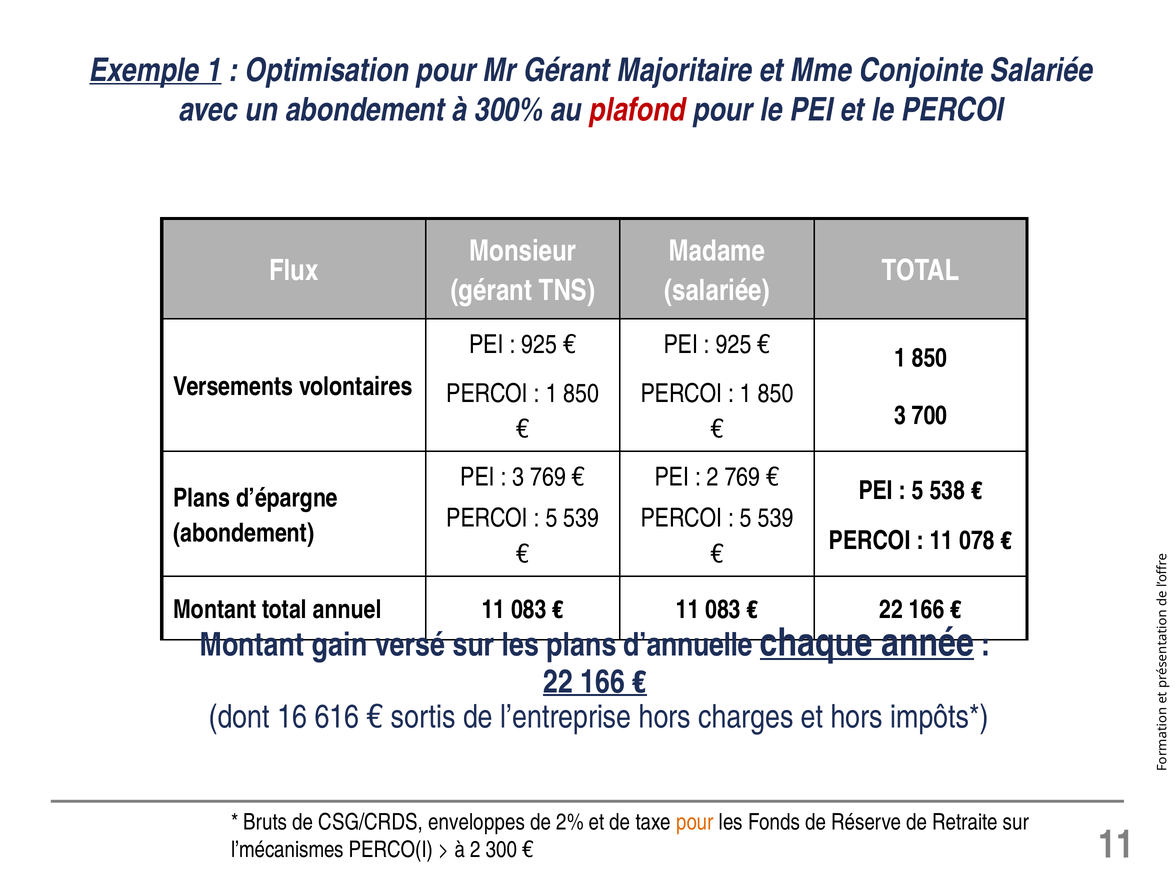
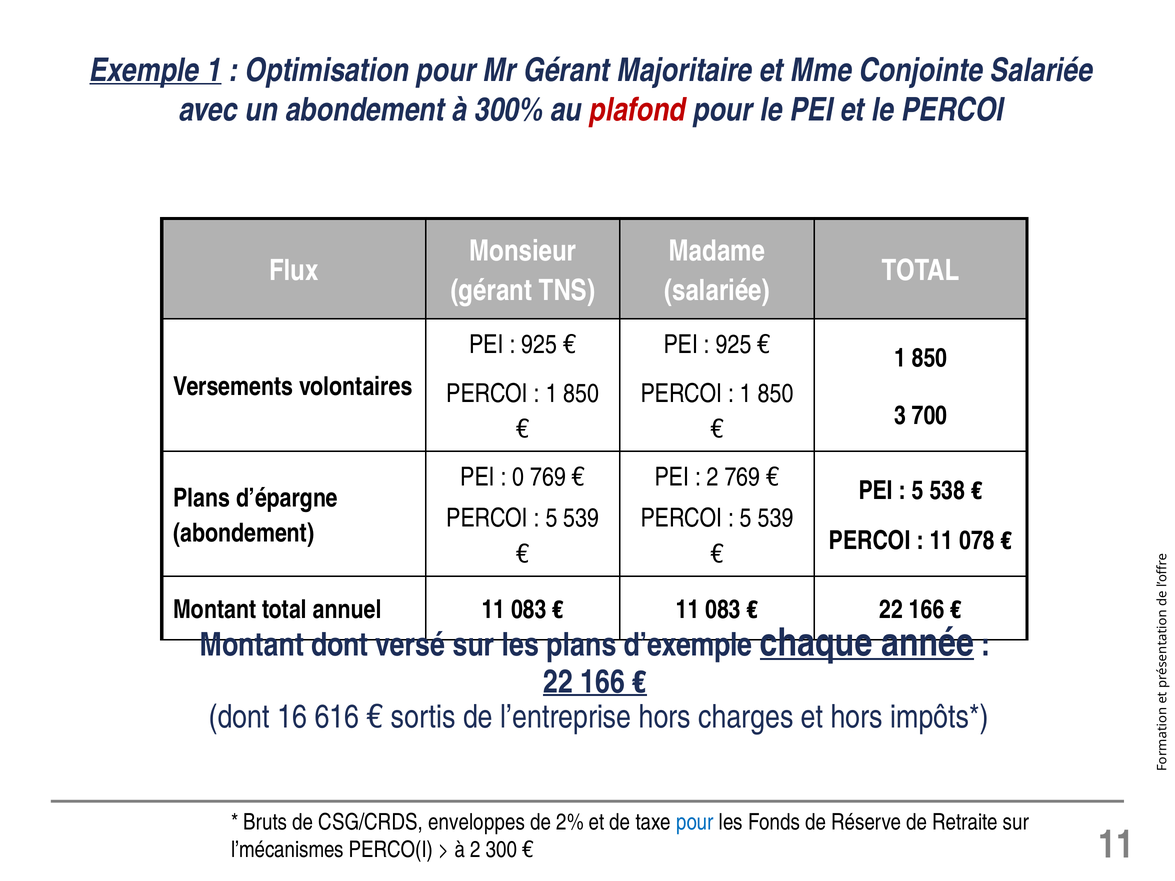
3 at (518, 477): 3 -> 0
Montant gain: gain -> dont
d’annuelle: d’annuelle -> d’exemple
pour at (695, 823) colour: orange -> blue
